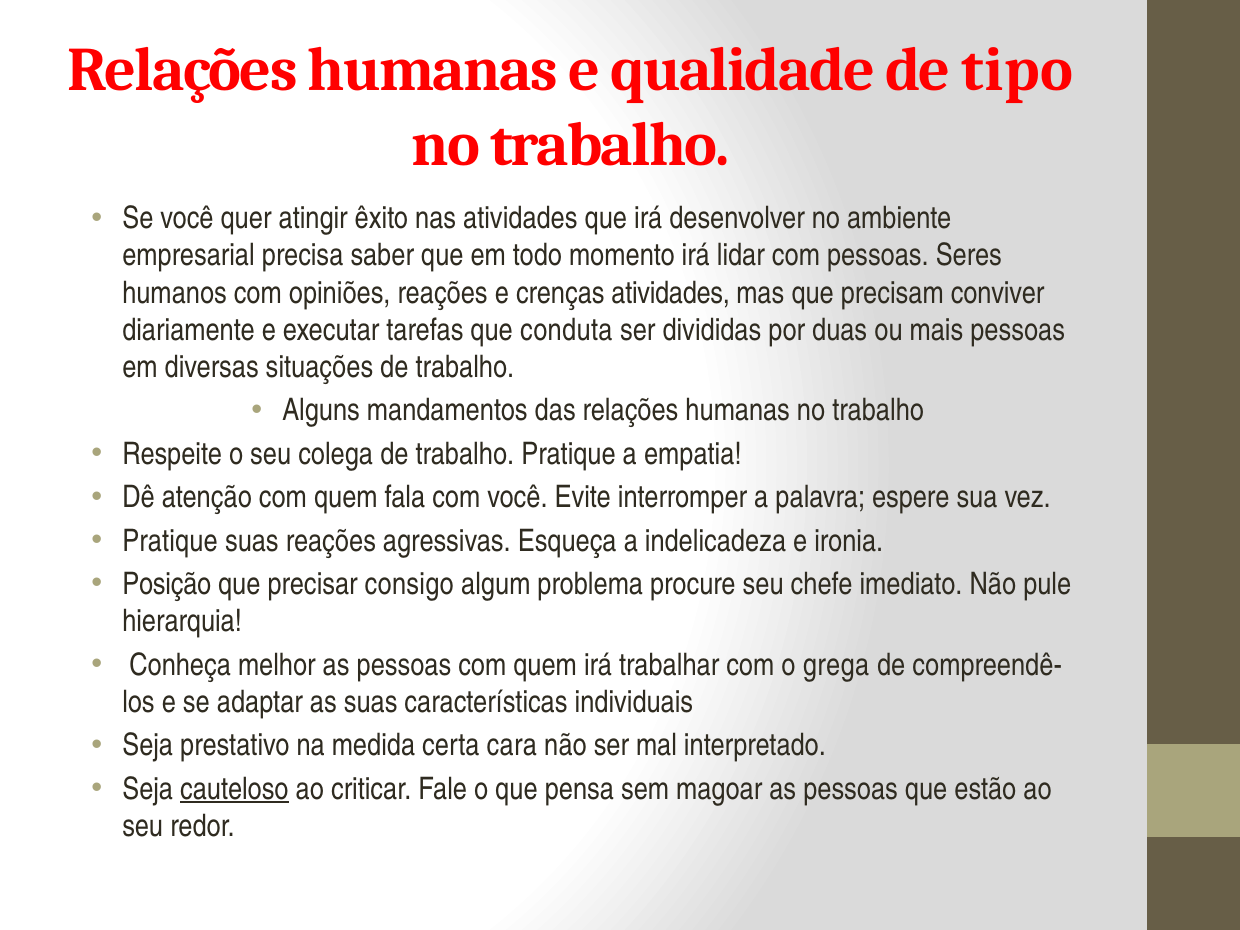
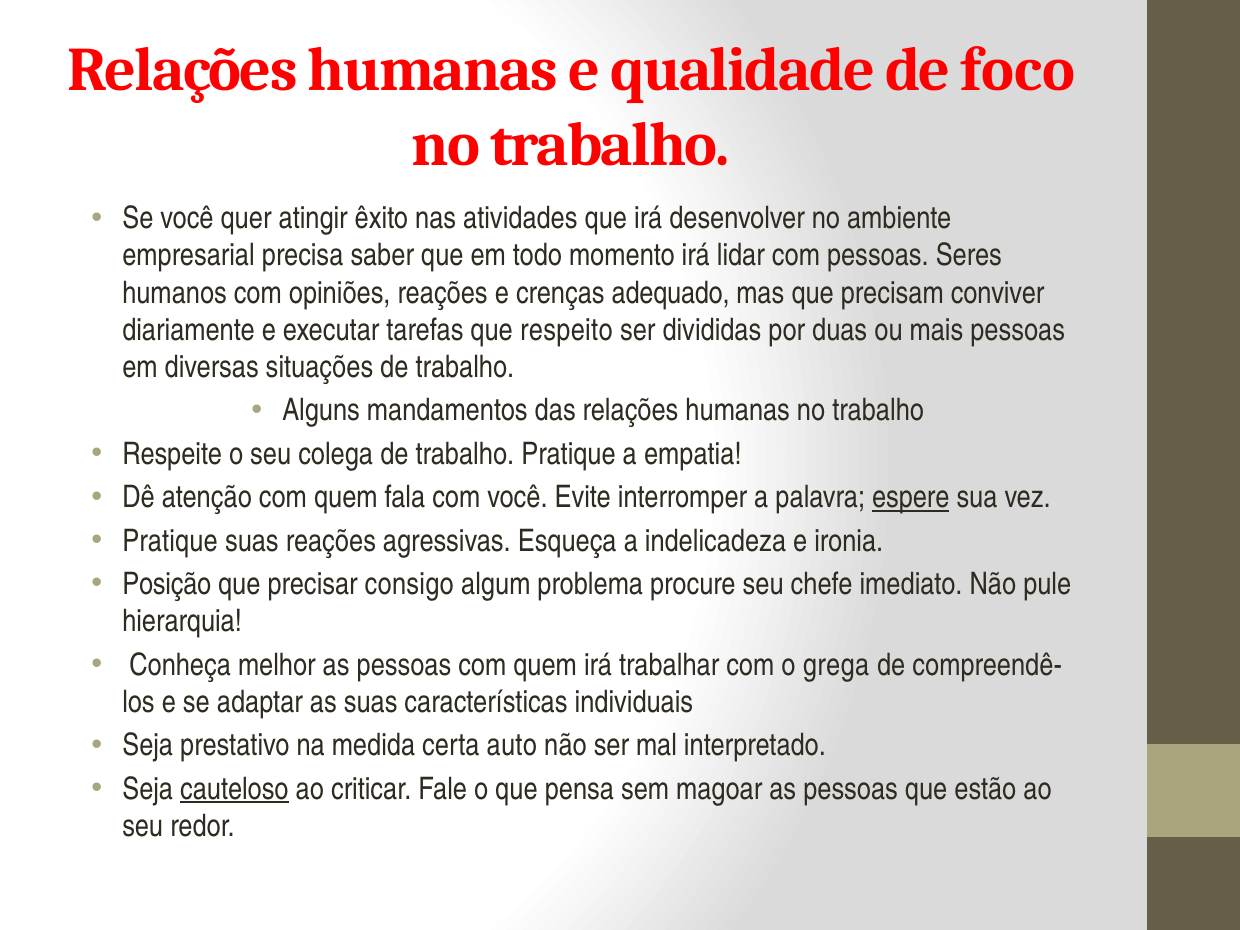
tipo: tipo -> foco
crenças atividades: atividades -> adequado
conduta: conduta -> respeito
espere underline: none -> present
cara: cara -> auto
